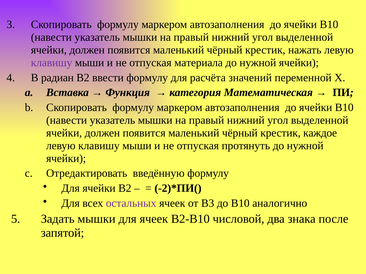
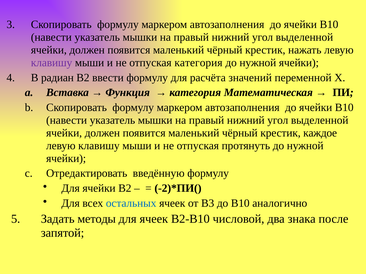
отпуская материала: материала -> категория
остальных colour: purple -> blue
Задать мышки: мышки -> методы
